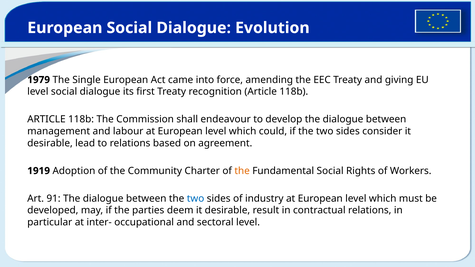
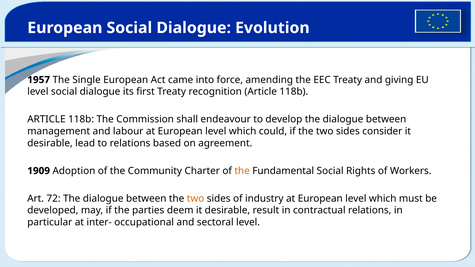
1979: 1979 -> 1957
1919: 1919 -> 1909
91: 91 -> 72
two at (196, 199) colour: blue -> orange
